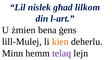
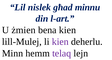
lilkom: lilkom -> minnu
bena ġens: ġens -> kien
kien at (60, 42) colour: orange -> purple
